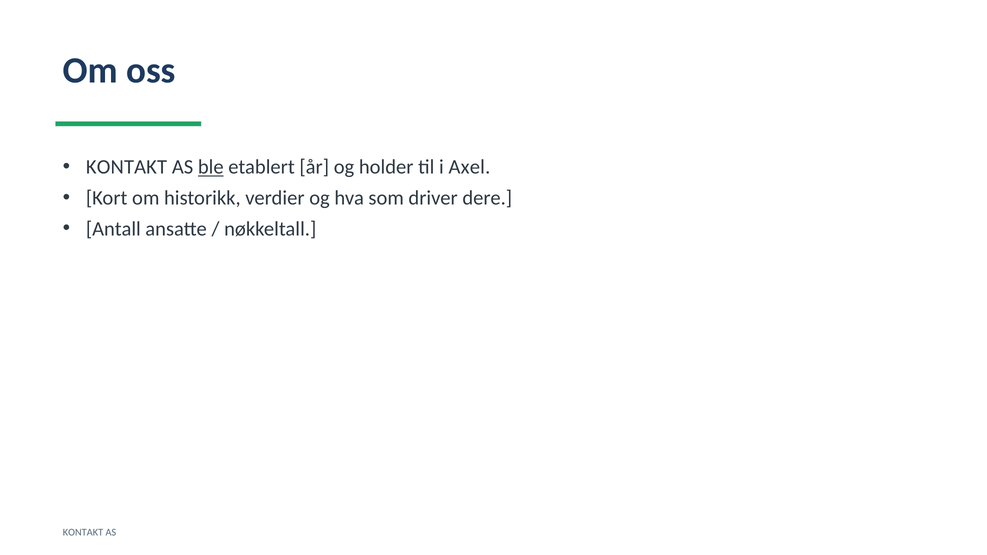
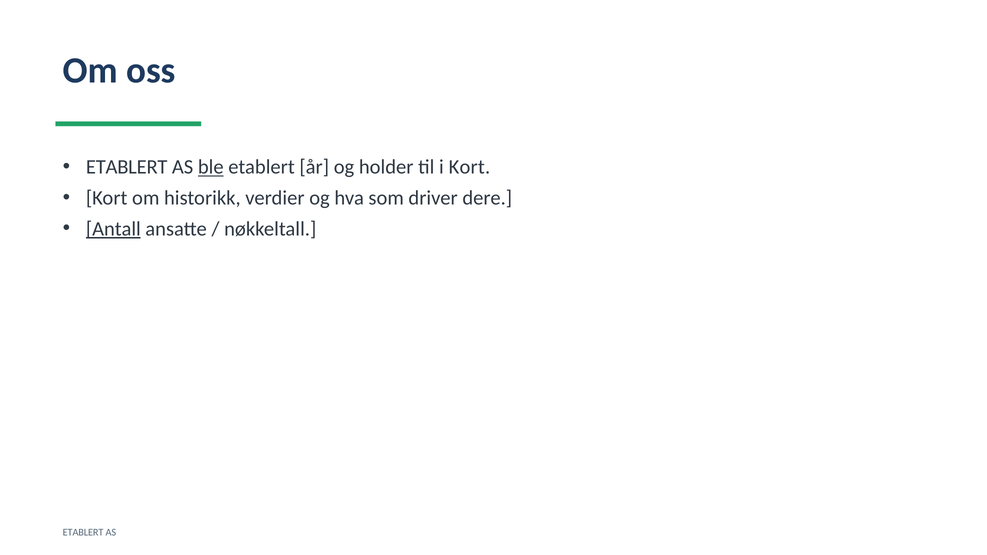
KONTAKT at (127, 167): KONTAKT -> ETABLERT
i Axel: Axel -> Kort
Antall underline: none -> present
KONTAKT at (83, 533): KONTAKT -> ETABLERT
